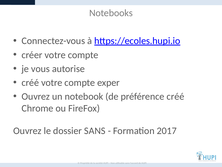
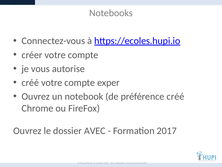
dossier SANS: SANS -> AVEC
